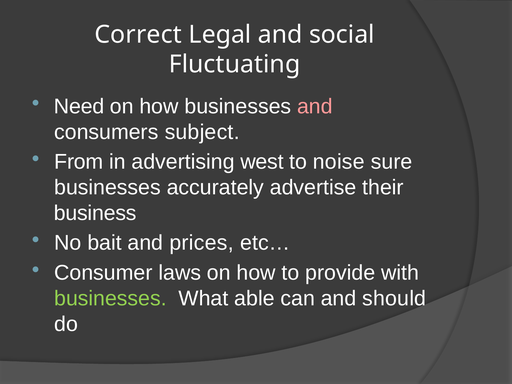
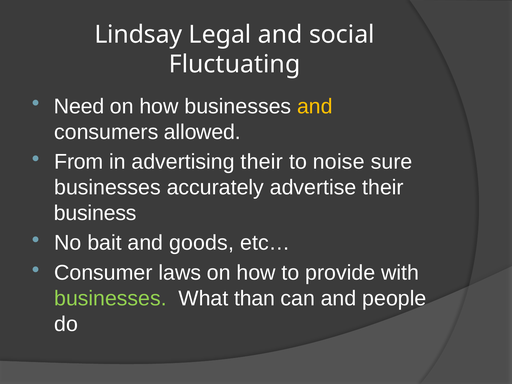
Correct: Correct -> Lindsay
and at (315, 106) colour: pink -> yellow
subject: subject -> allowed
advertising west: west -> their
prices: prices -> goods
able: able -> than
should: should -> people
